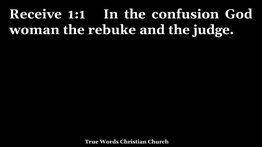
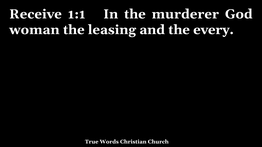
confusion: confusion -> murderer
rebuke: rebuke -> leasing
judge: judge -> every
